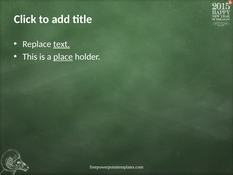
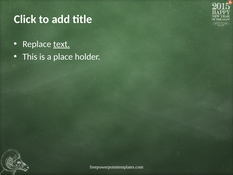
place underline: present -> none
